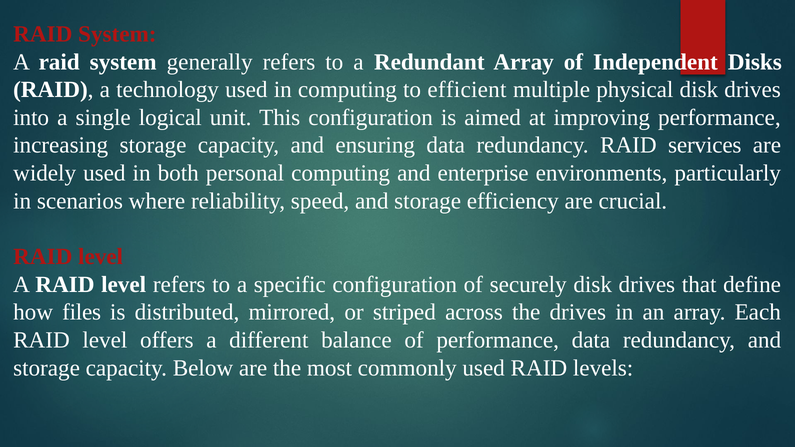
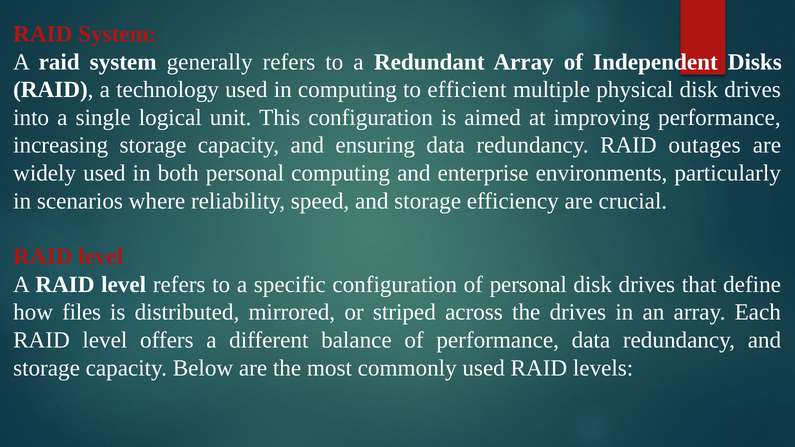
services: services -> outages
of securely: securely -> personal
